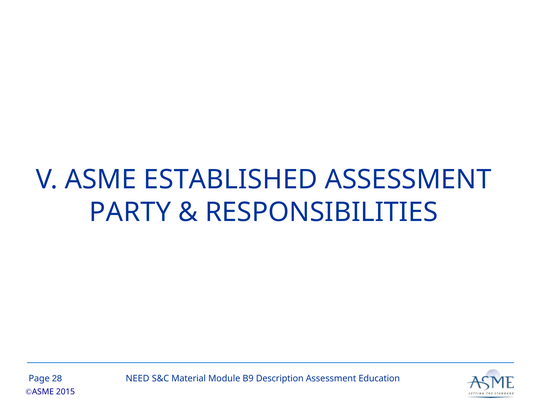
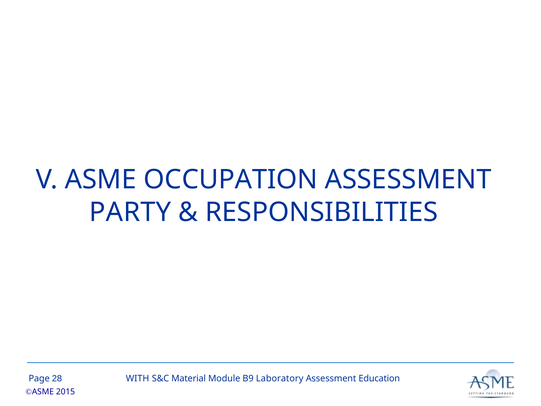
ESTABLISHED: ESTABLISHED -> OCCUPATION
NEED: NEED -> WITH
Description: Description -> Laboratory
